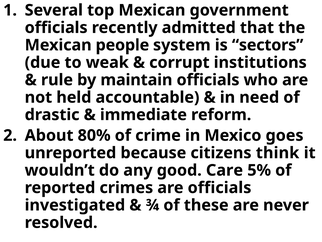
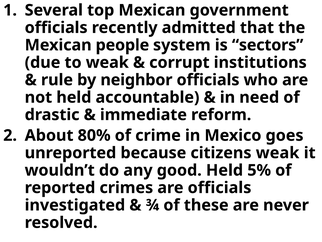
maintain: maintain -> neighbor
citizens think: think -> weak
good Care: Care -> Held
